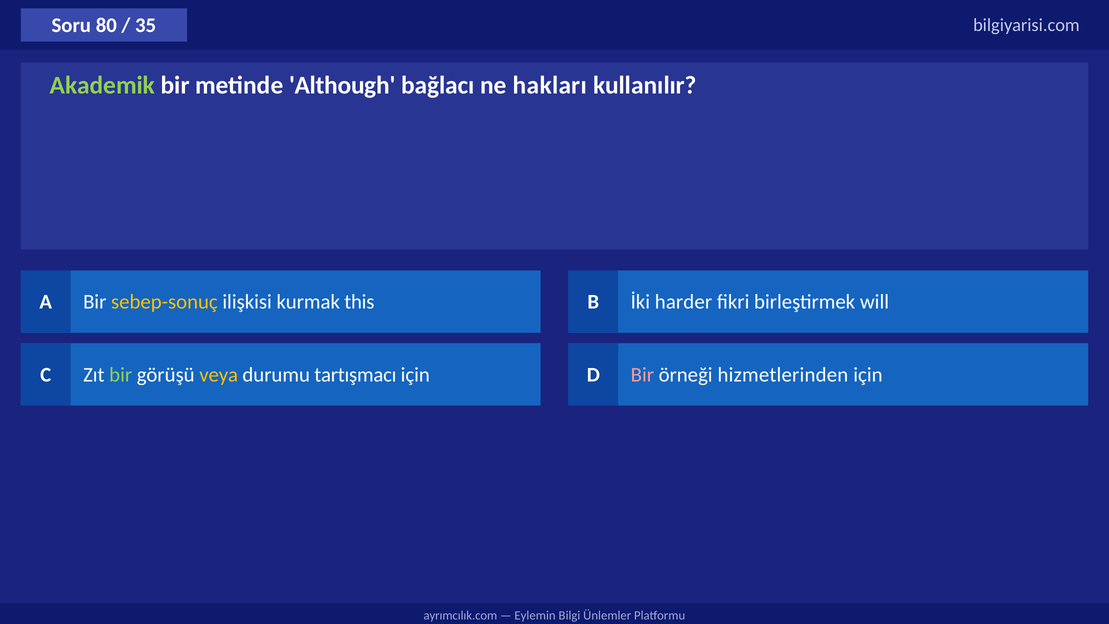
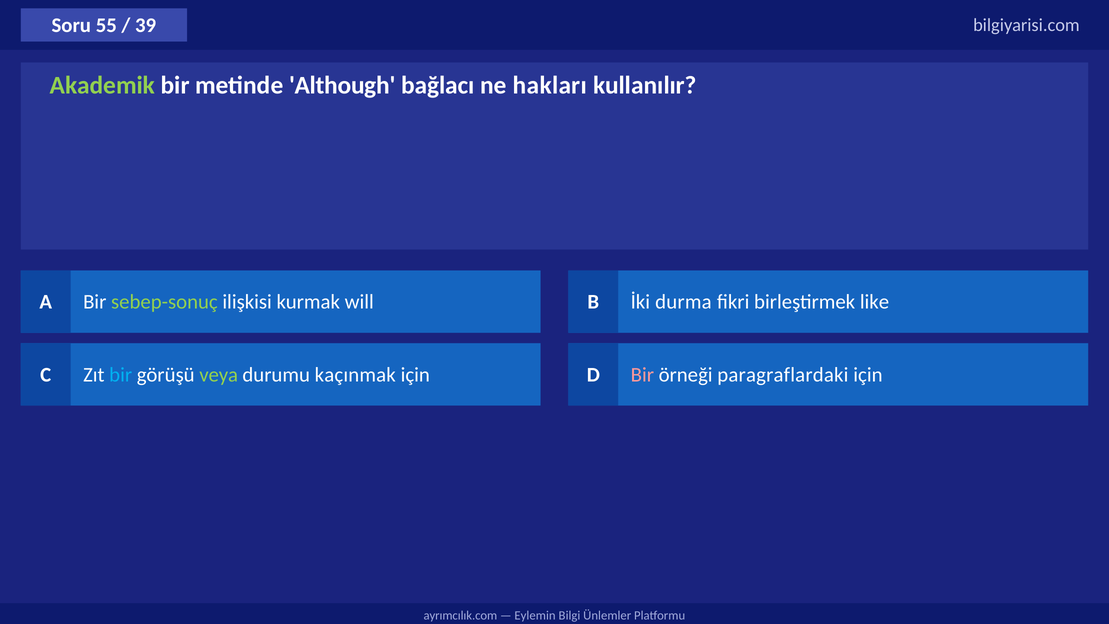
80: 80 -> 55
35: 35 -> 39
sebep-sonuç colour: yellow -> light green
this: this -> will
harder: harder -> durma
will: will -> like
bir at (121, 375) colour: light green -> light blue
veya colour: yellow -> light green
tartışmacı: tartışmacı -> kaçınmak
hizmetlerinden: hizmetlerinden -> paragraflardaki
